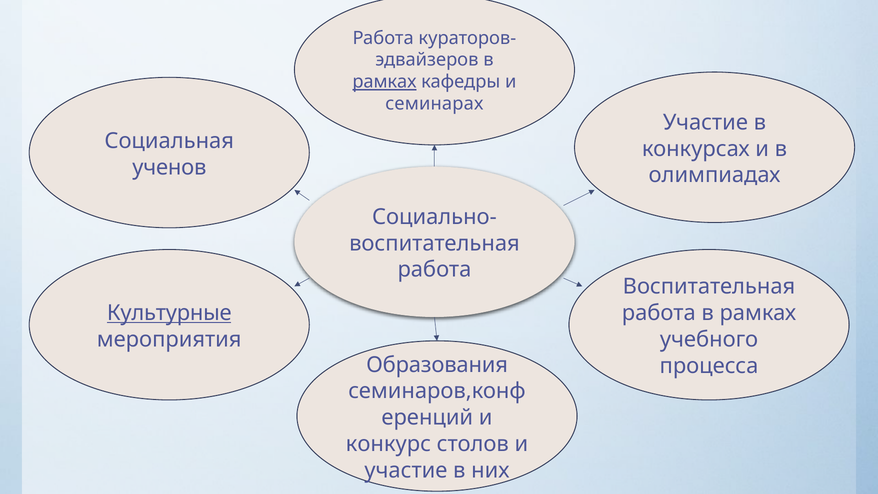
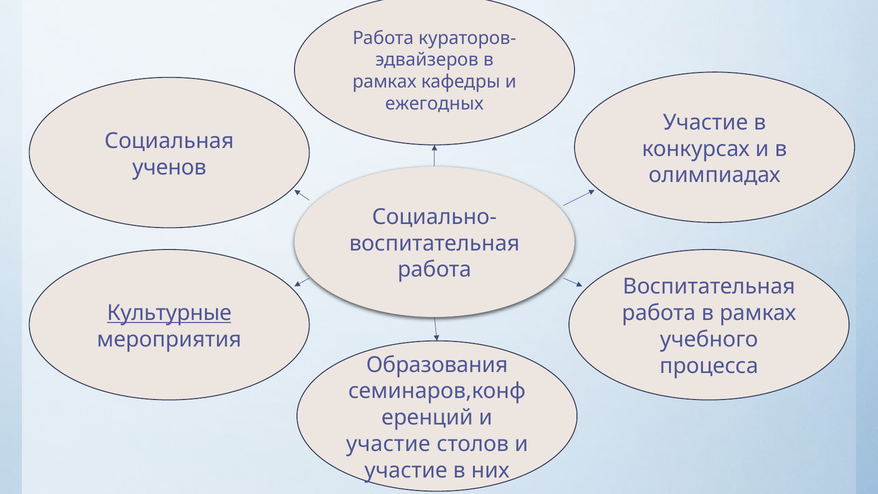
рамках at (384, 82) underline: present -> none
семинарах: семинарах -> ежегодных
конкурс at (388, 444): конкурс -> участие
